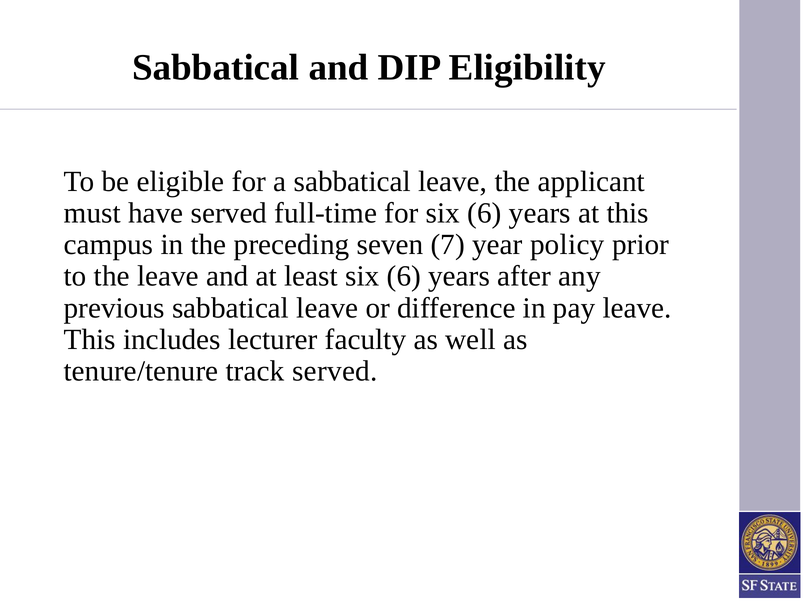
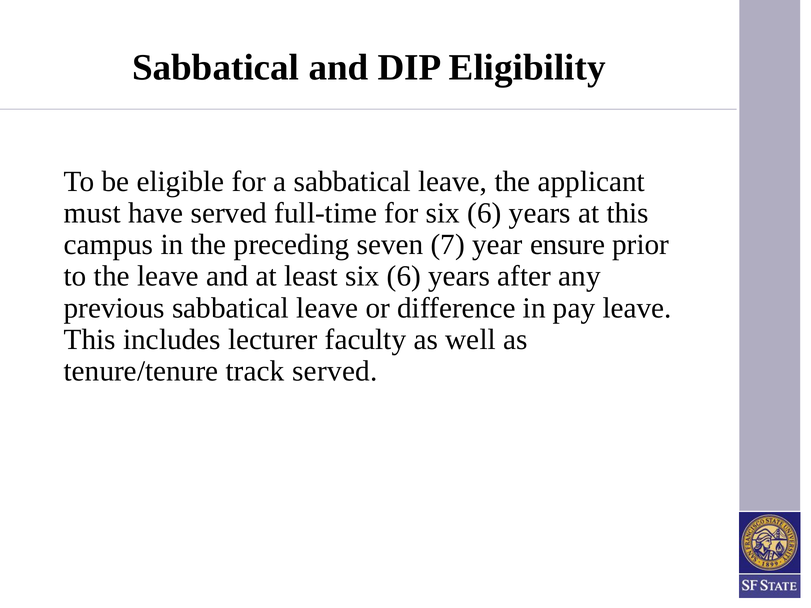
policy: policy -> ensure
